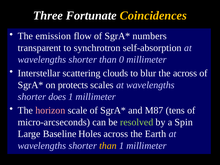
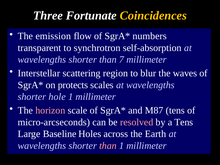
0: 0 -> 7
clouds: clouds -> region
the across: across -> waves
does: does -> hole
resolved colour: light green -> pink
a Spin: Spin -> Tens
than at (108, 146) colour: yellow -> pink
